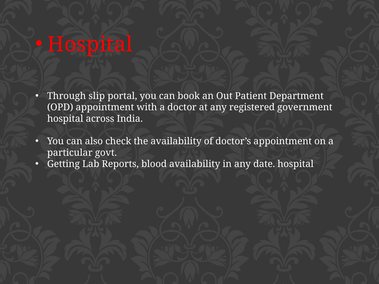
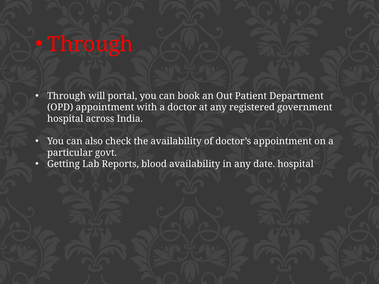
Hospital at (90, 44): Hospital -> Through
slip: slip -> will
